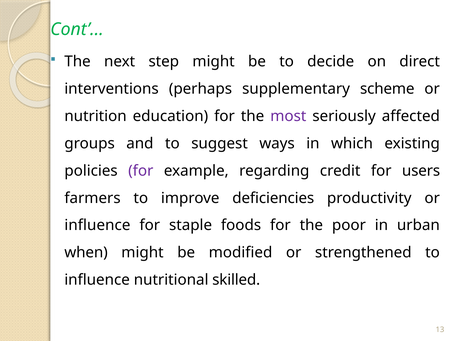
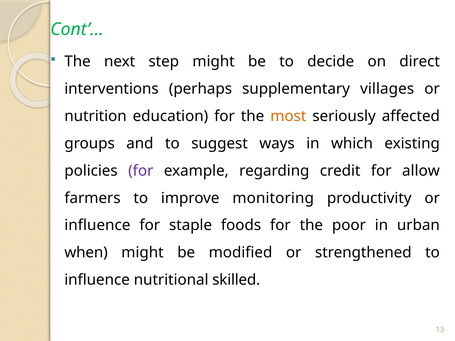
scheme: scheme -> villages
most colour: purple -> orange
users: users -> allow
deficiencies: deficiencies -> monitoring
